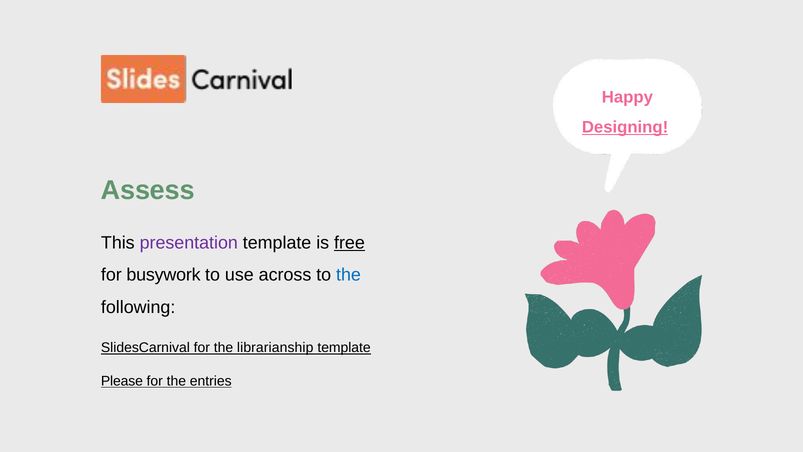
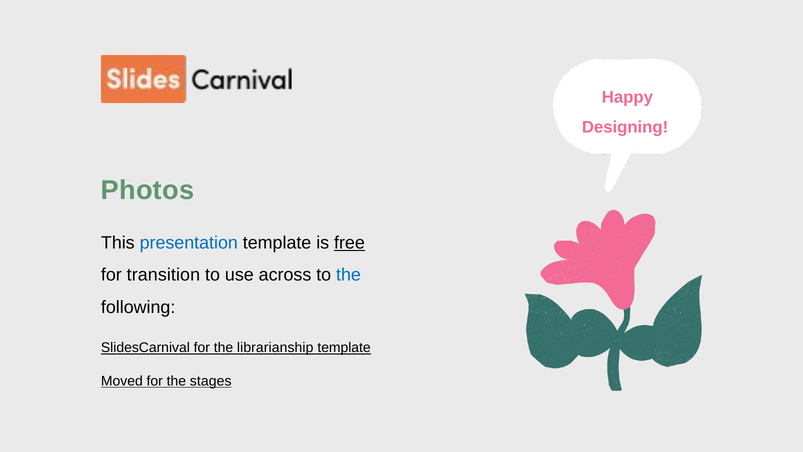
Designing underline: present -> none
Assess: Assess -> Photos
presentation colour: purple -> blue
busywork: busywork -> transition
Please: Please -> Moved
entries: entries -> stages
